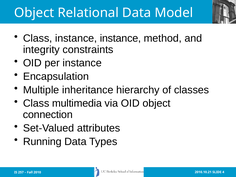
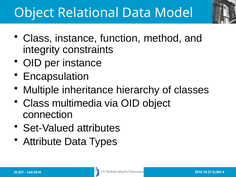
instance instance: instance -> function
Running: Running -> Attribute
